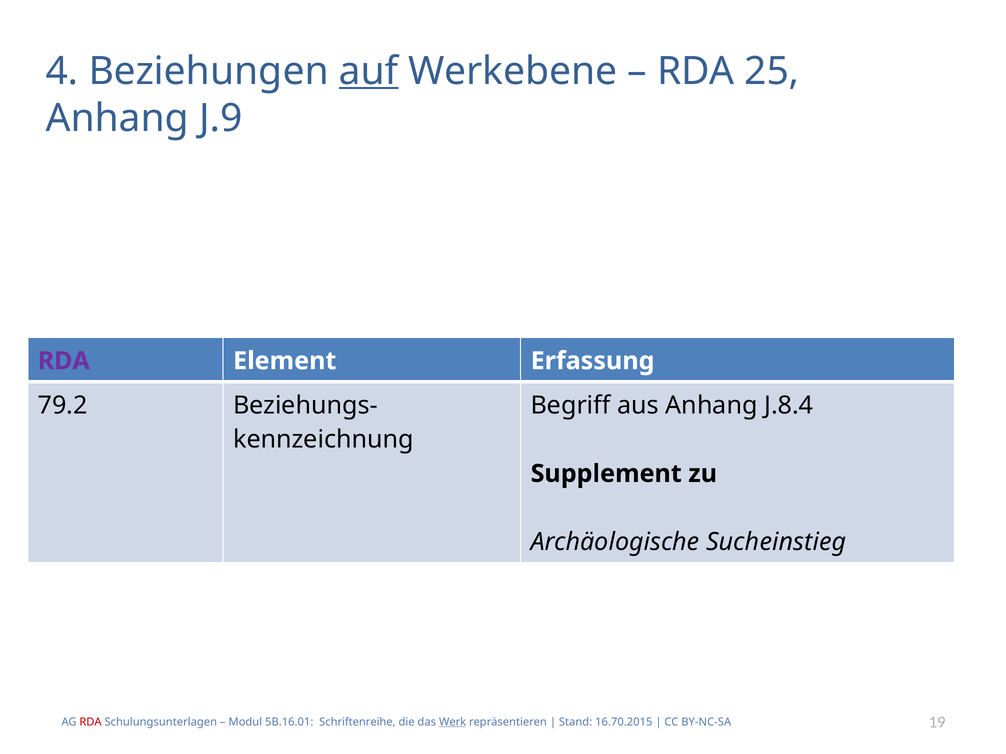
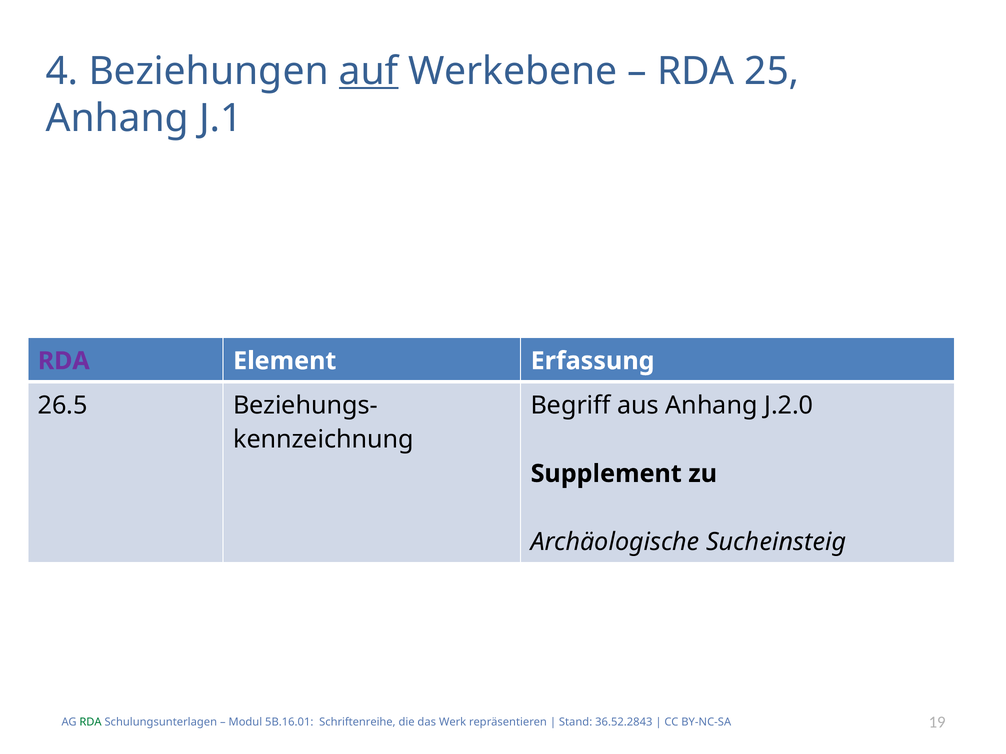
J.9: J.9 -> J.1
79.2: 79.2 -> 26.5
J.8.4: J.8.4 -> J.2.0
Sucheinstieg: Sucheinstieg -> Sucheinsteig
RDA at (90, 722) colour: red -> green
Werk underline: present -> none
16.70.2015: 16.70.2015 -> 36.52.2843
